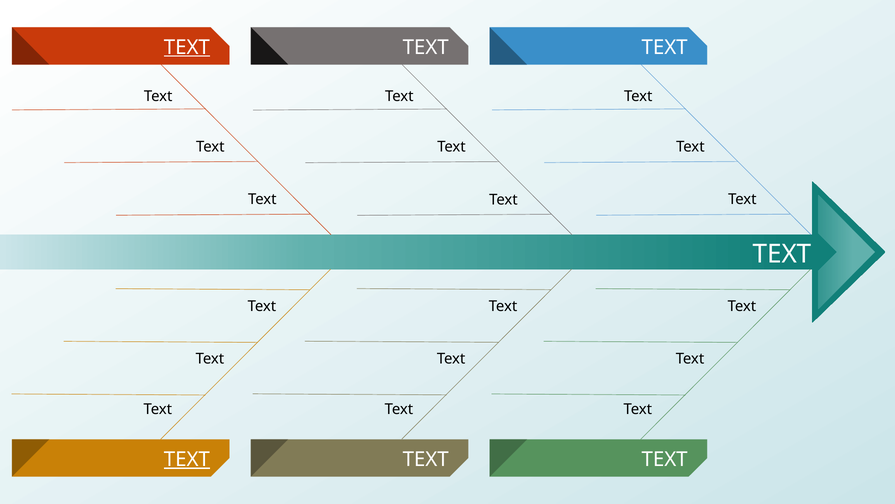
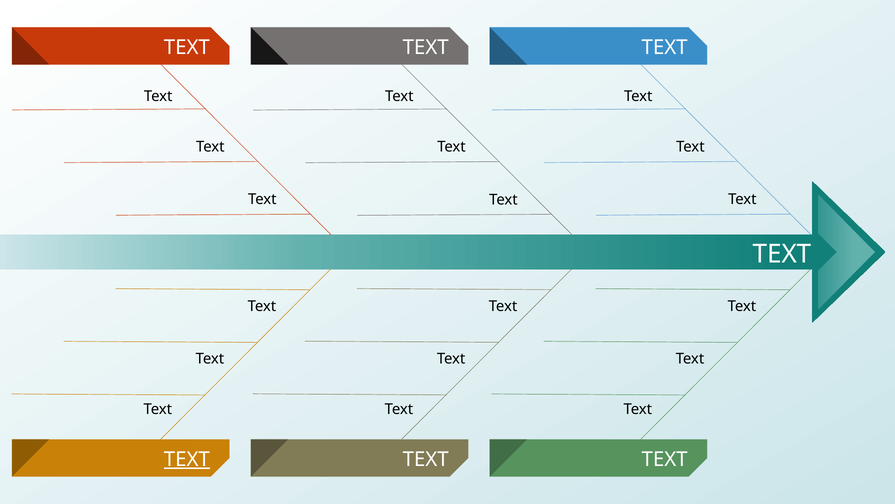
TEXT at (187, 47) underline: present -> none
